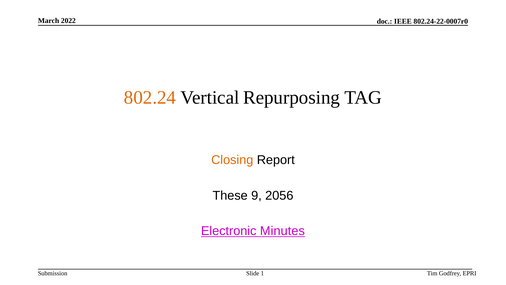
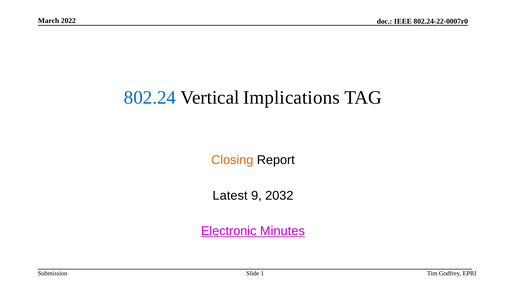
802.24 colour: orange -> blue
Repurposing: Repurposing -> Implications
These: These -> Latest
2056: 2056 -> 2032
